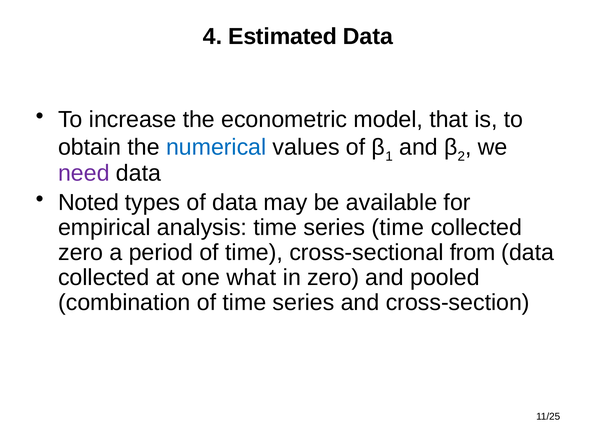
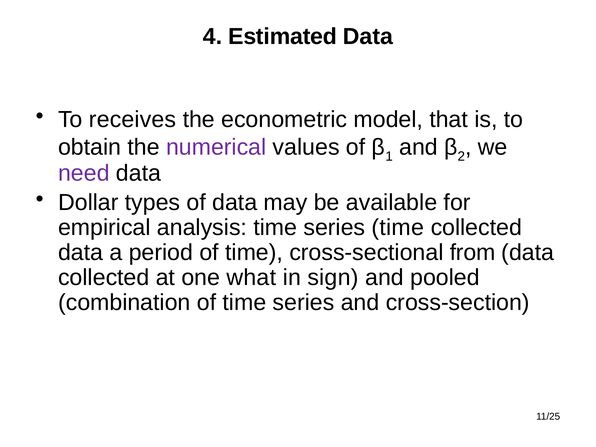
increase: increase -> receives
numerical colour: blue -> purple
Noted: Noted -> Dollar
zero at (81, 253): zero -> data
in zero: zero -> sign
